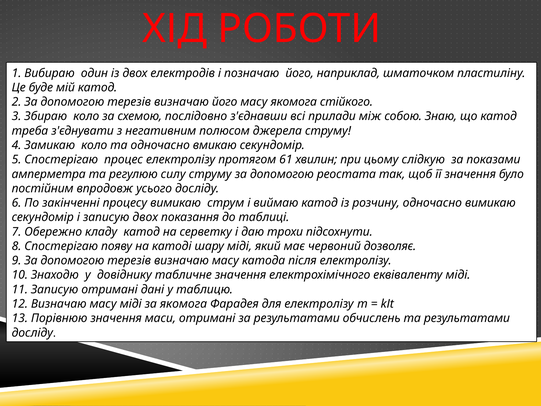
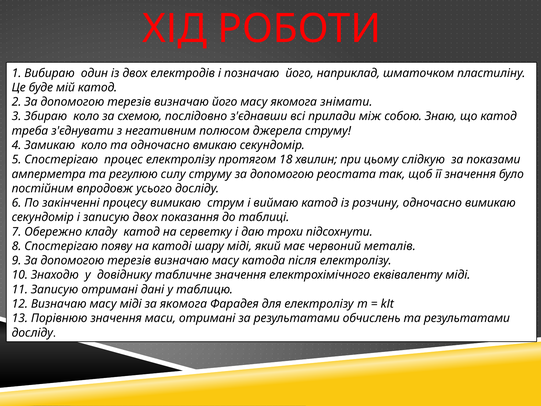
стійкого: стійкого -> знімати
61: 61 -> 18
дозволяє: дозволяє -> металів
